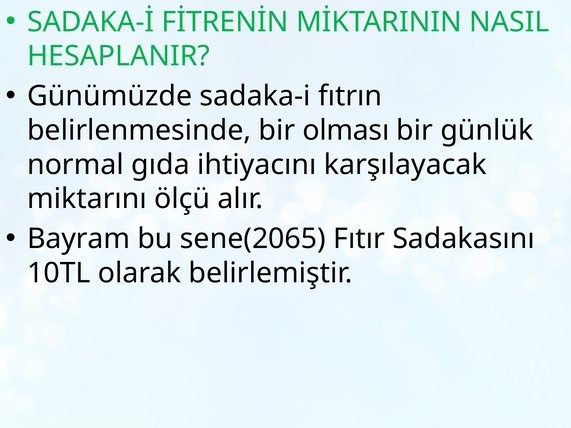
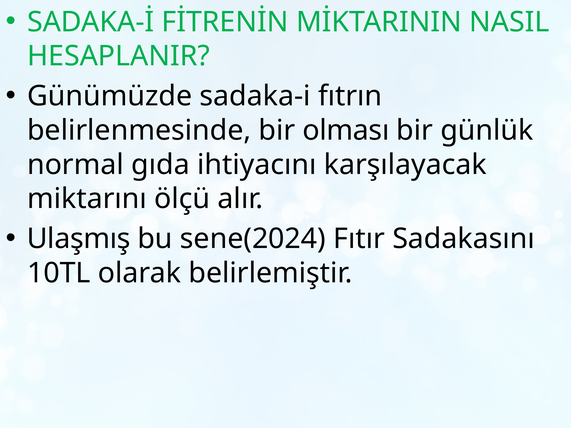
Bayram: Bayram -> Ulaşmış
sene(2065: sene(2065 -> sene(2024
